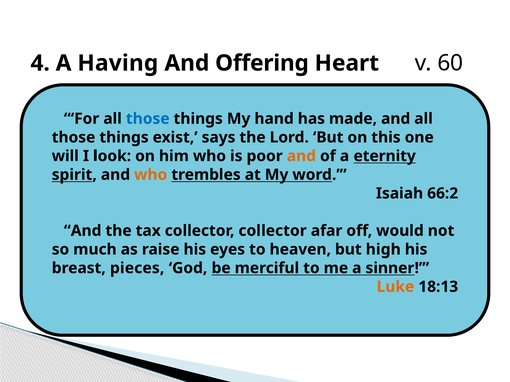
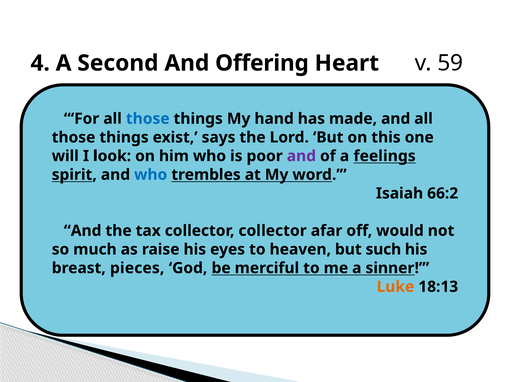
A Having: Having -> Second
60: 60 -> 59
and at (301, 156) colour: orange -> purple
a eternity: eternity -> feelings
who at (151, 175) colour: orange -> blue
high: high -> such
